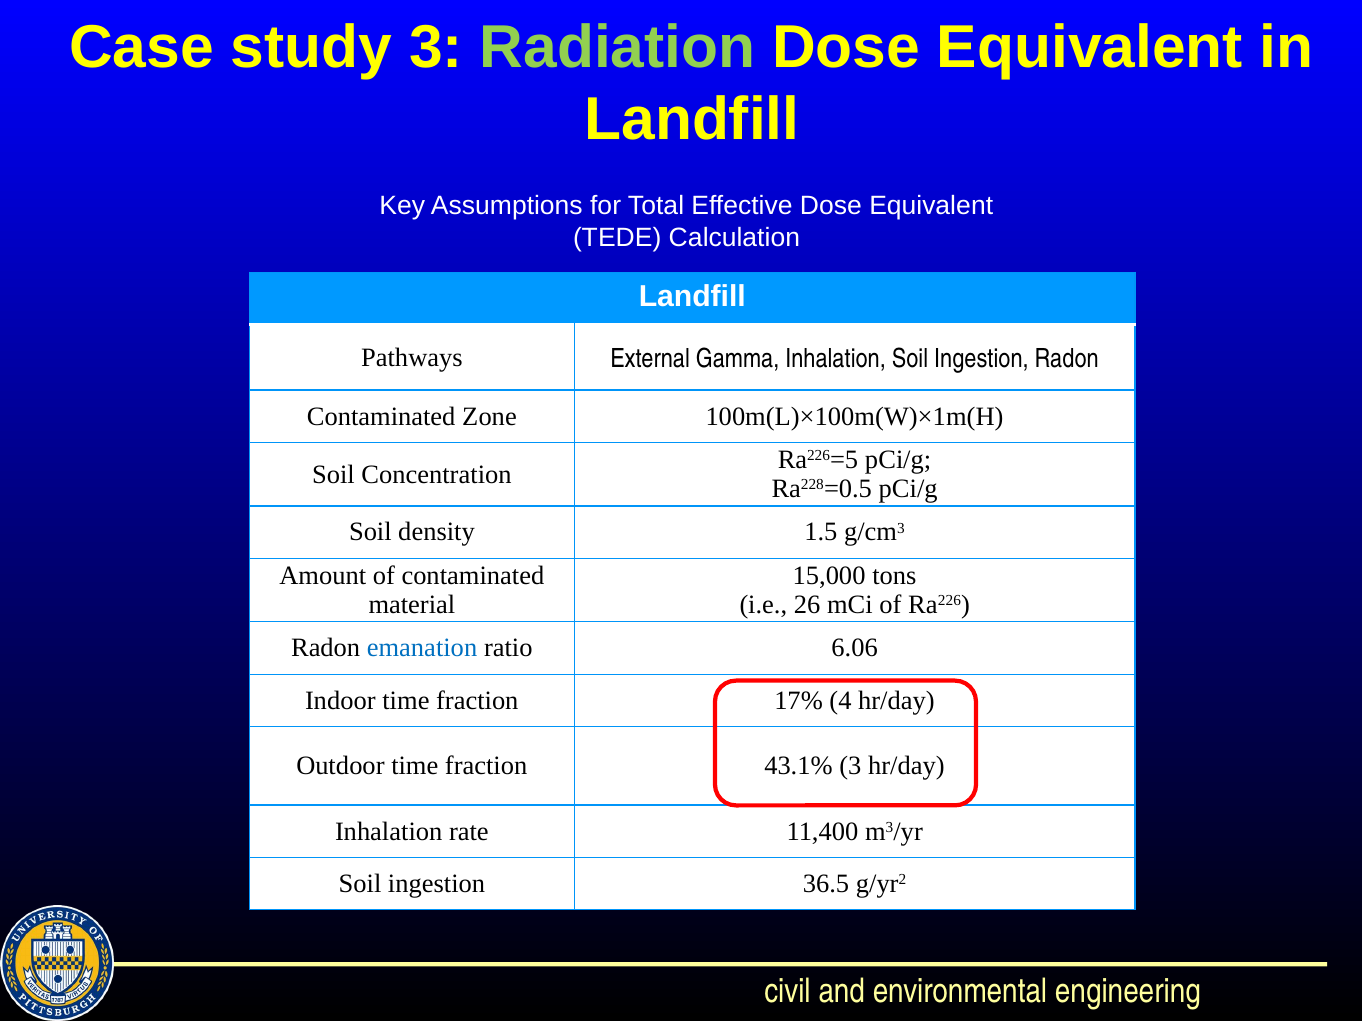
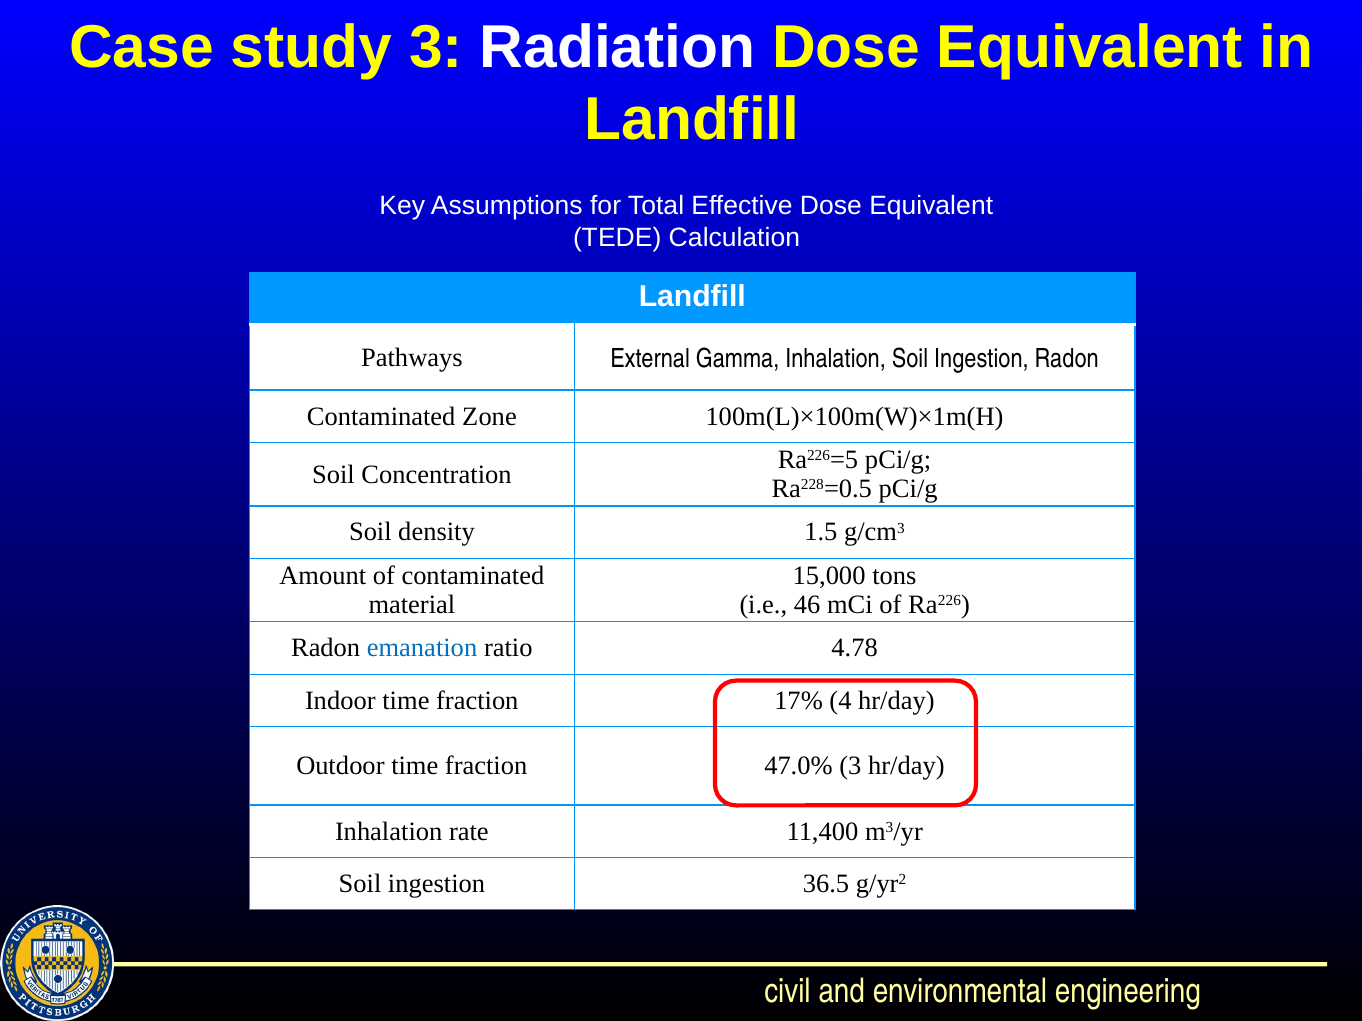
Radiation colour: light green -> white
26: 26 -> 46
6.06: 6.06 -> 4.78
43.1%: 43.1% -> 47.0%
